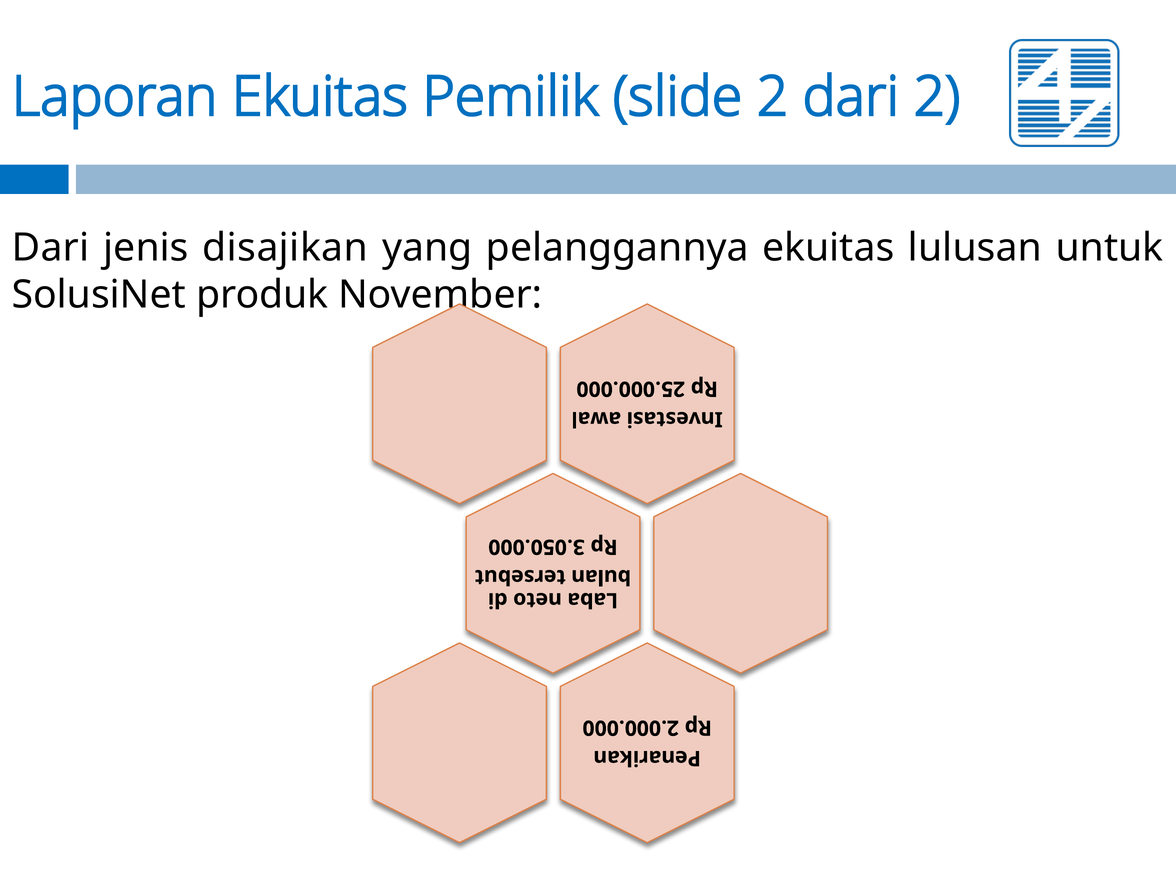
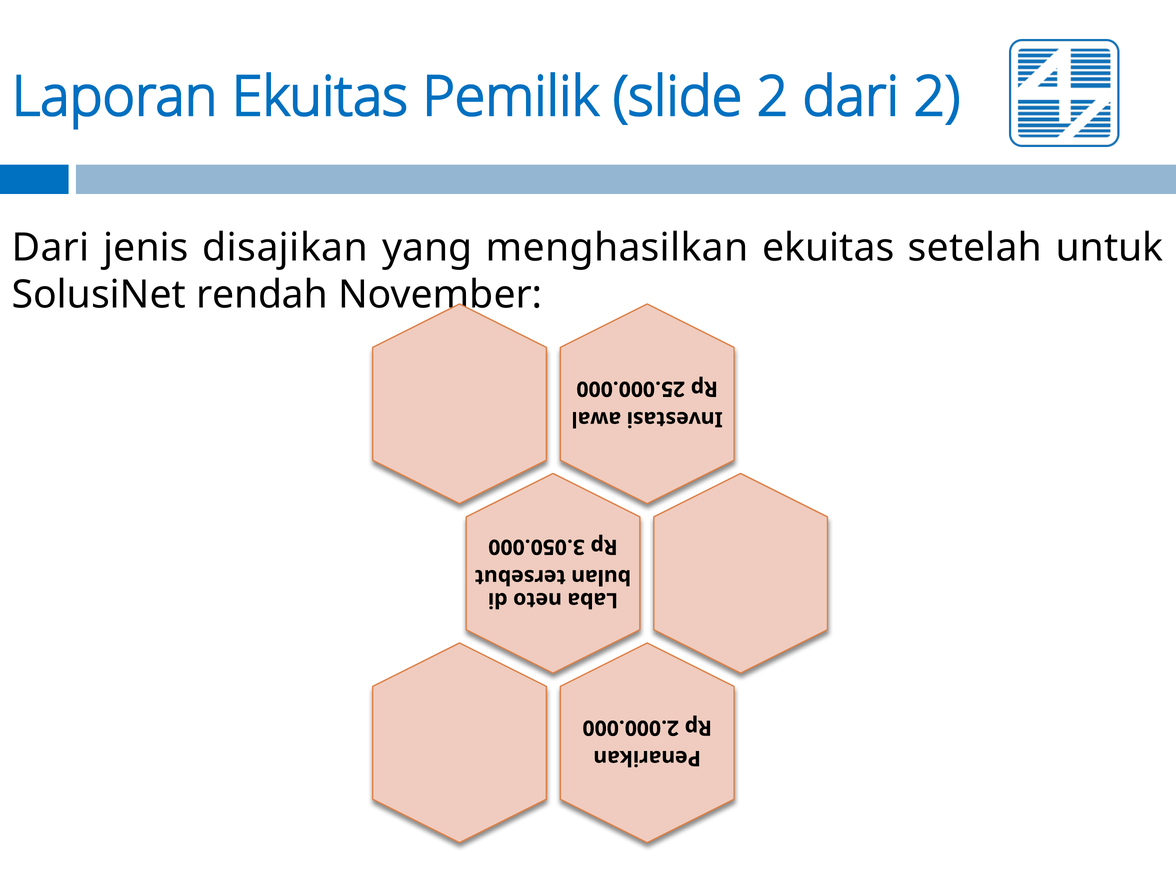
pelanggannya: pelanggannya -> menghasilkan
lulusan: lulusan -> setelah
produk: produk -> rendah
